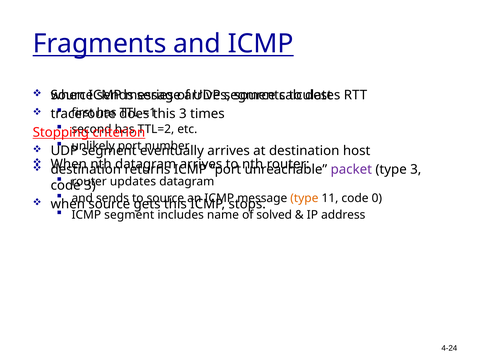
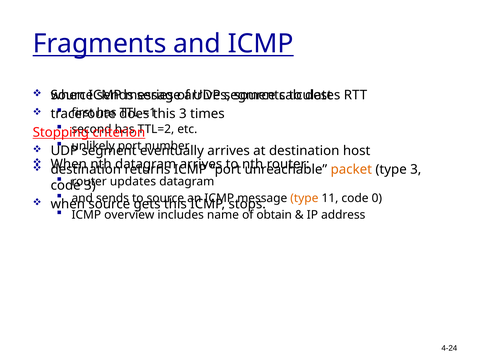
packet colour: purple -> orange
ICMP segment: segment -> overview
solved: solved -> obtain
